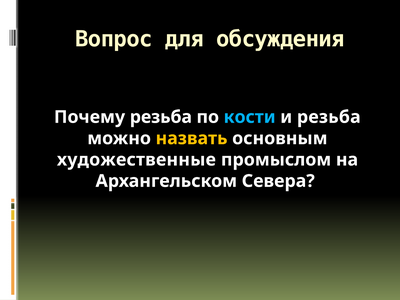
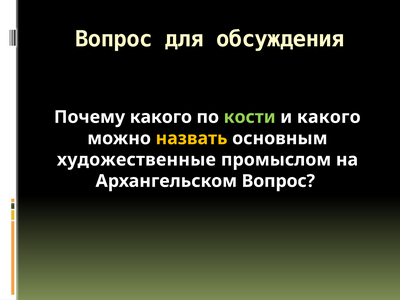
Почему резьба: резьба -> какого
кости colour: light blue -> light green
и резьба: резьба -> какого
Архангельском Севера: Севера -> Вопрос
